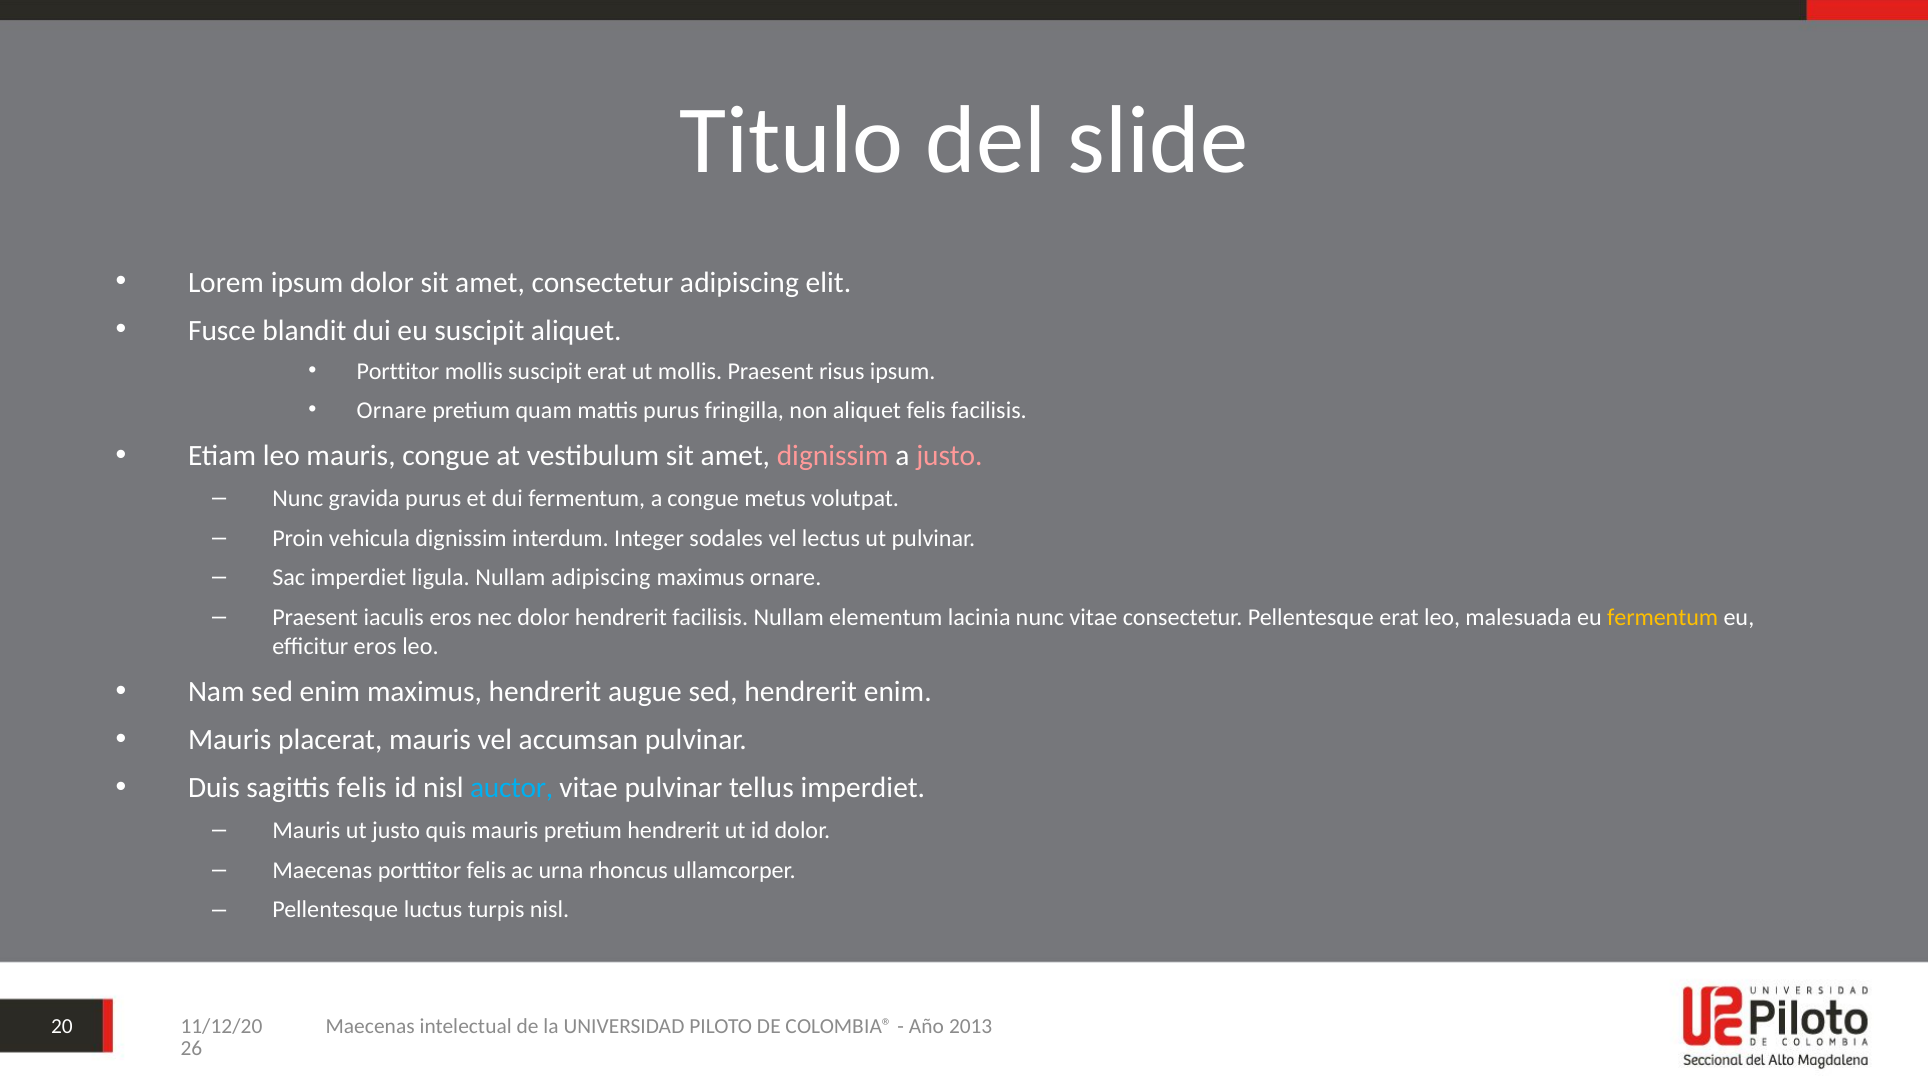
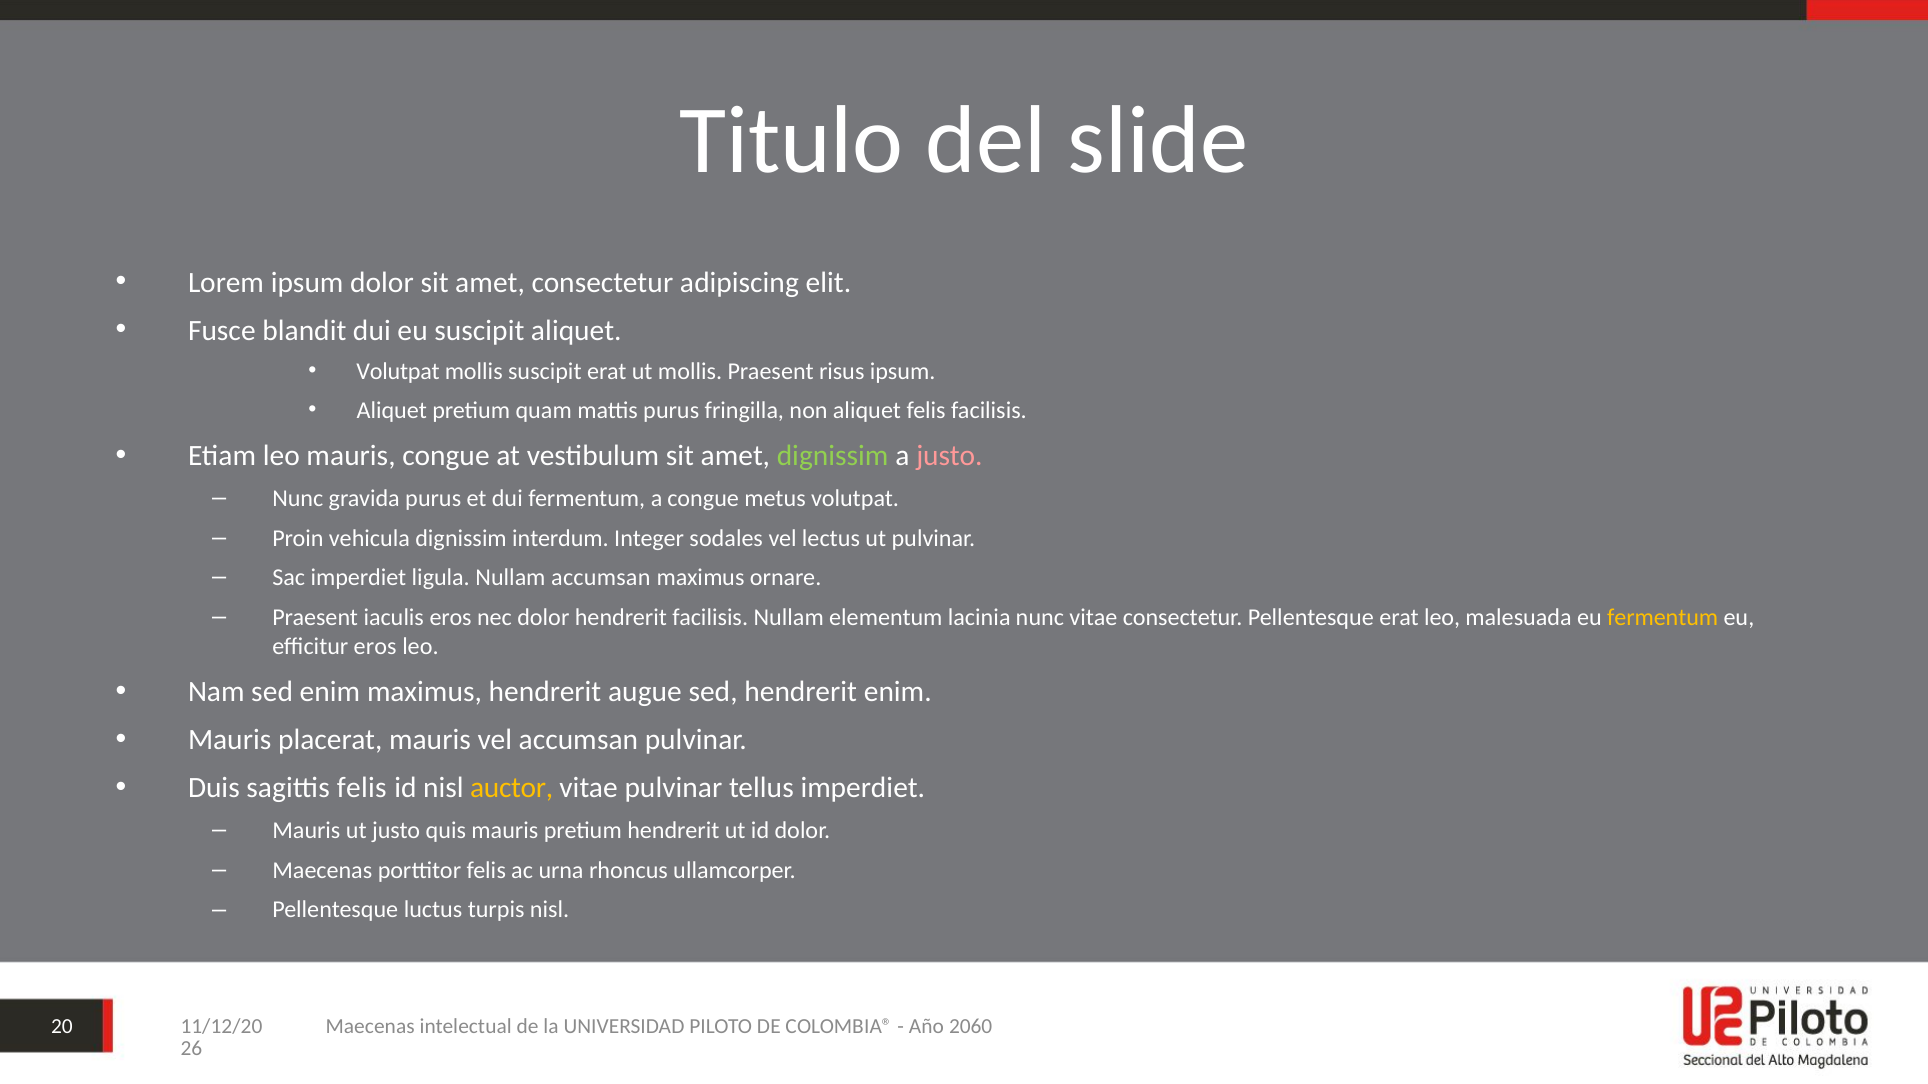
Porttitor at (398, 372): Porttitor -> Volutpat
Ornare at (392, 411): Ornare -> Aliquet
dignissim at (833, 456) colour: pink -> light green
Nullam adipiscing: adipiscing -> accumsan
auctor colour: light blue -> yellow
2013: 2013 -> 2060
